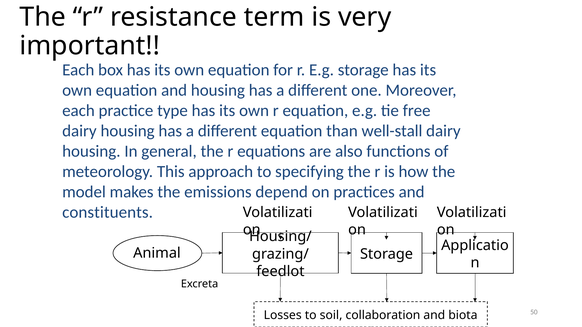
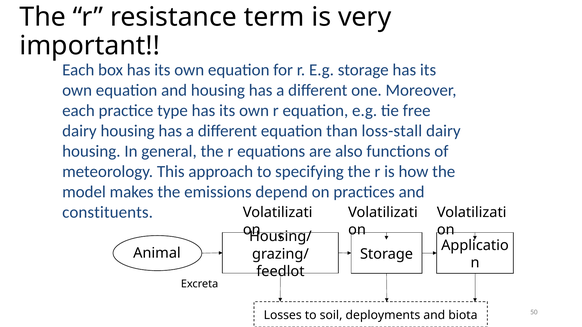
well-stall: well-stall -> loss-stall
collaboration: collaboration -> deployments
